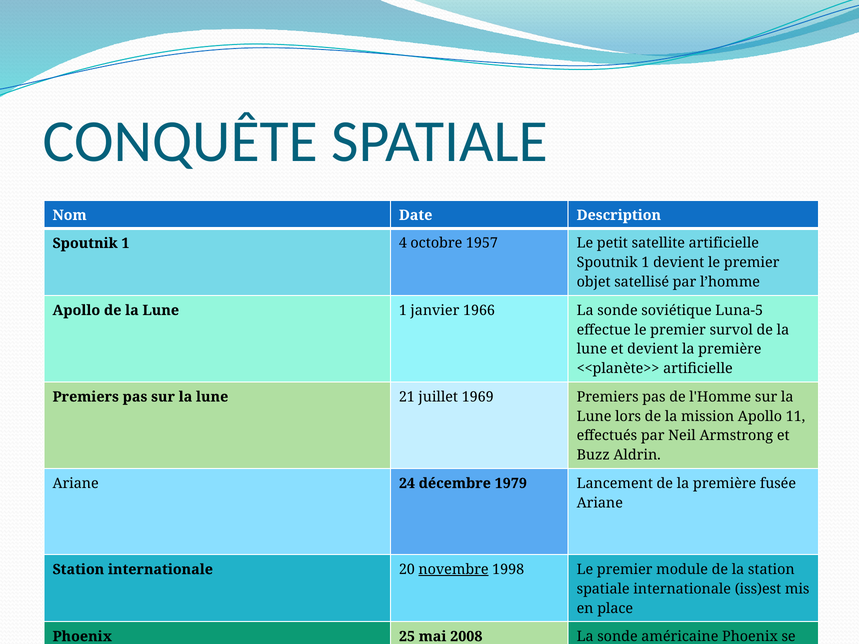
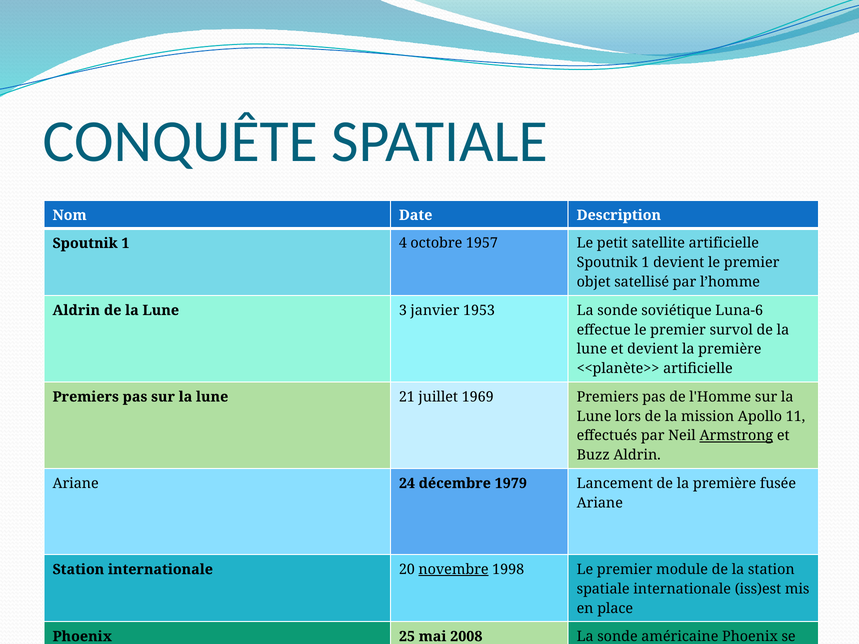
Apollo at (76, 310): Apollo -> Aldrin
Lune 1: 1 -> 3
1966: 1966 -> 1953
Luna-5: Luna-5 -> Luna-6
Armstrong underline: none -> present
